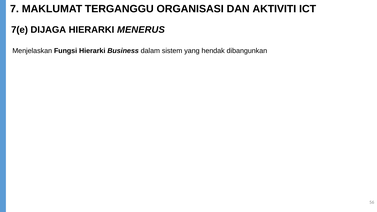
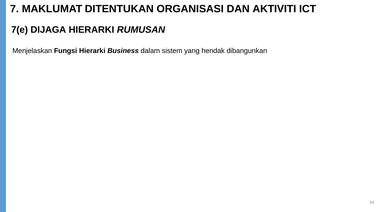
TERGANGGU: TERGANGGU -> DITENTUKAN
MENERUS: MENERUS -> RUMUSAN
